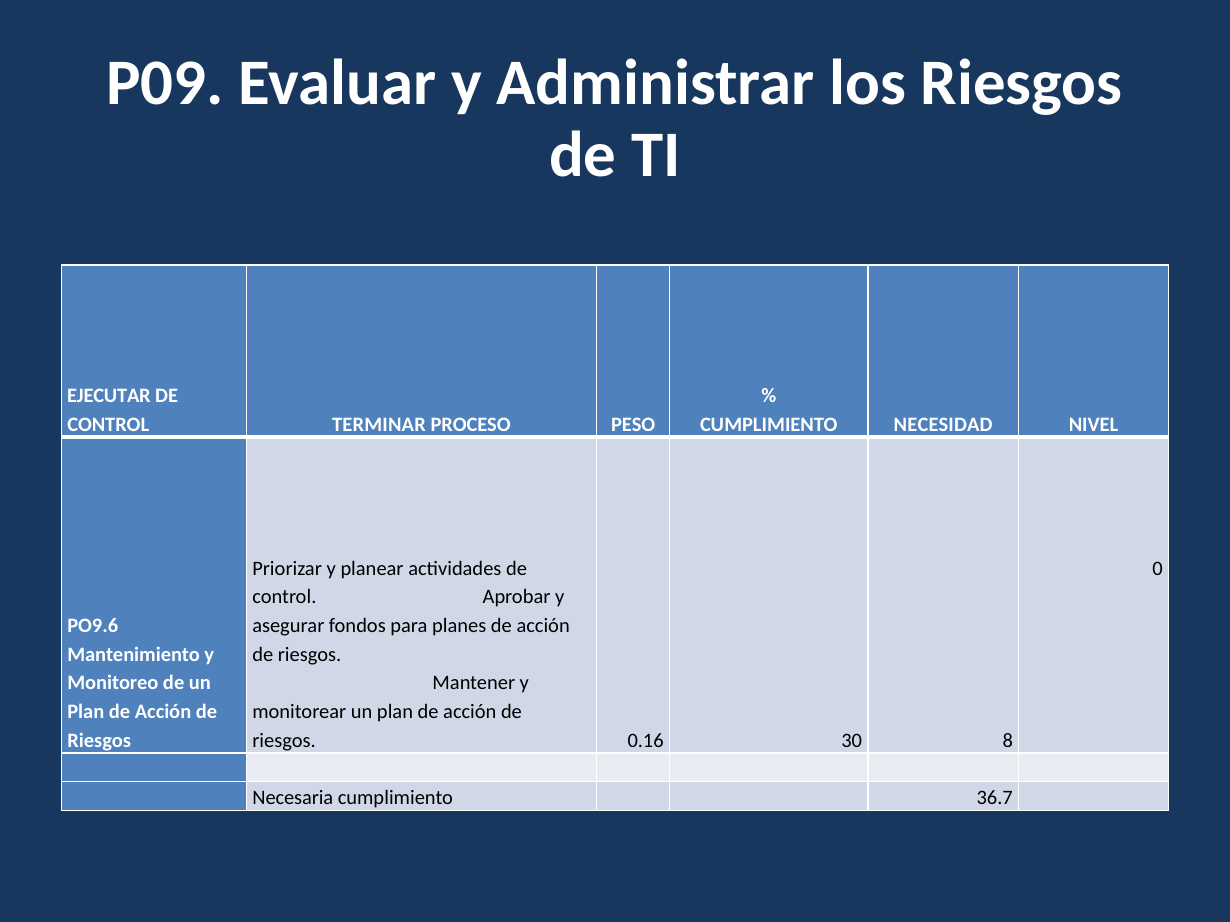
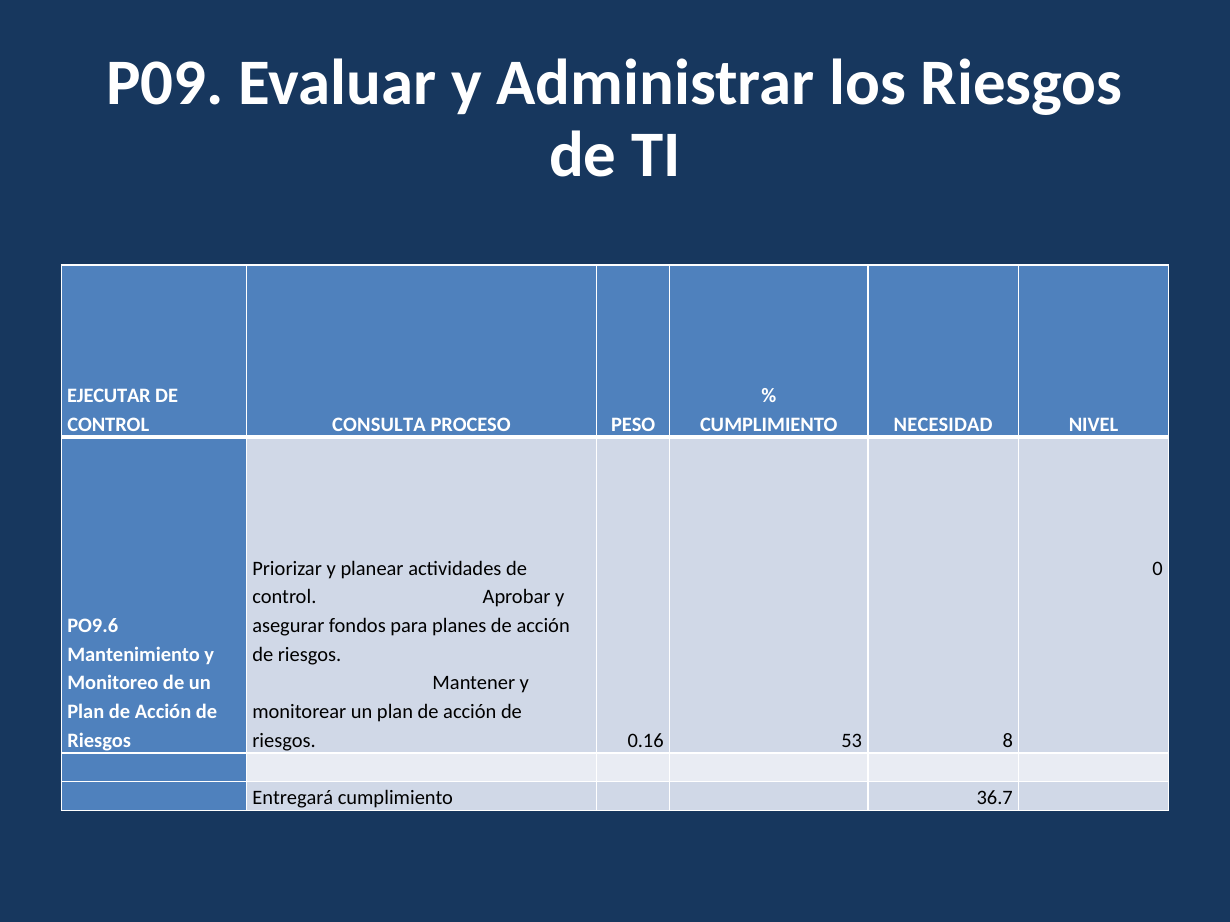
TERMINAR: TERMINAR -> CONSULTA
30: 30 -> 53
Necesaria: Necesaria -> Entregará
